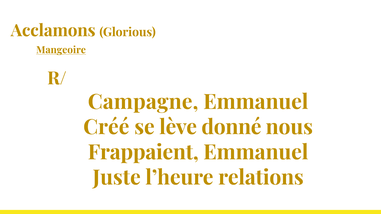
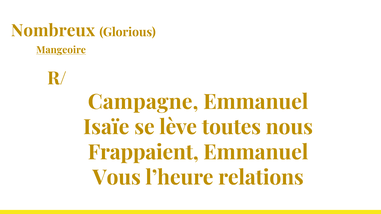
Acclamons: Acclamons -> Nombreux
Créé: Créé -> Isaïe
donné: donné -> toutes
Juste: Juste -> Vous
